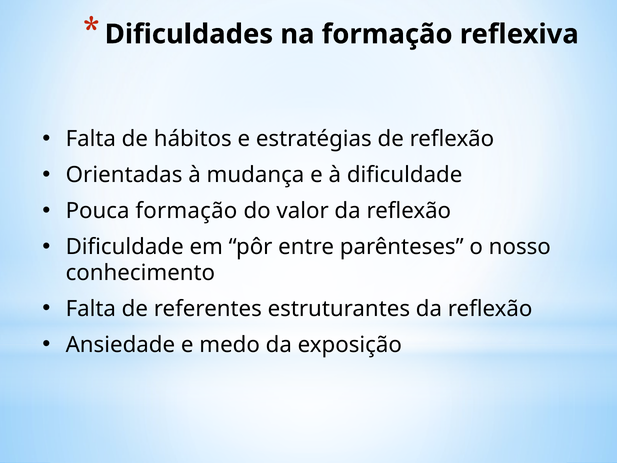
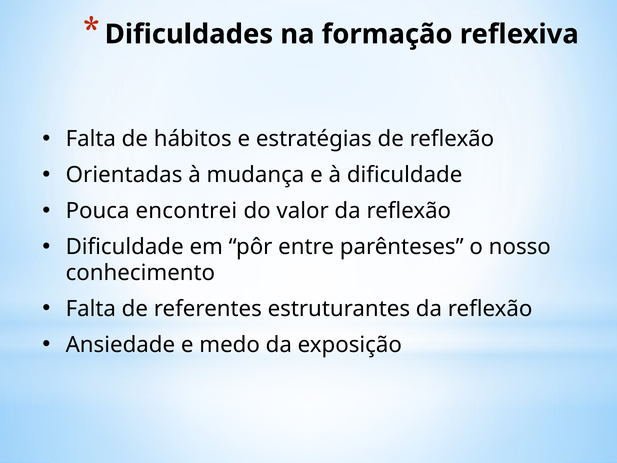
Pouca formação: formação -> encontrei
